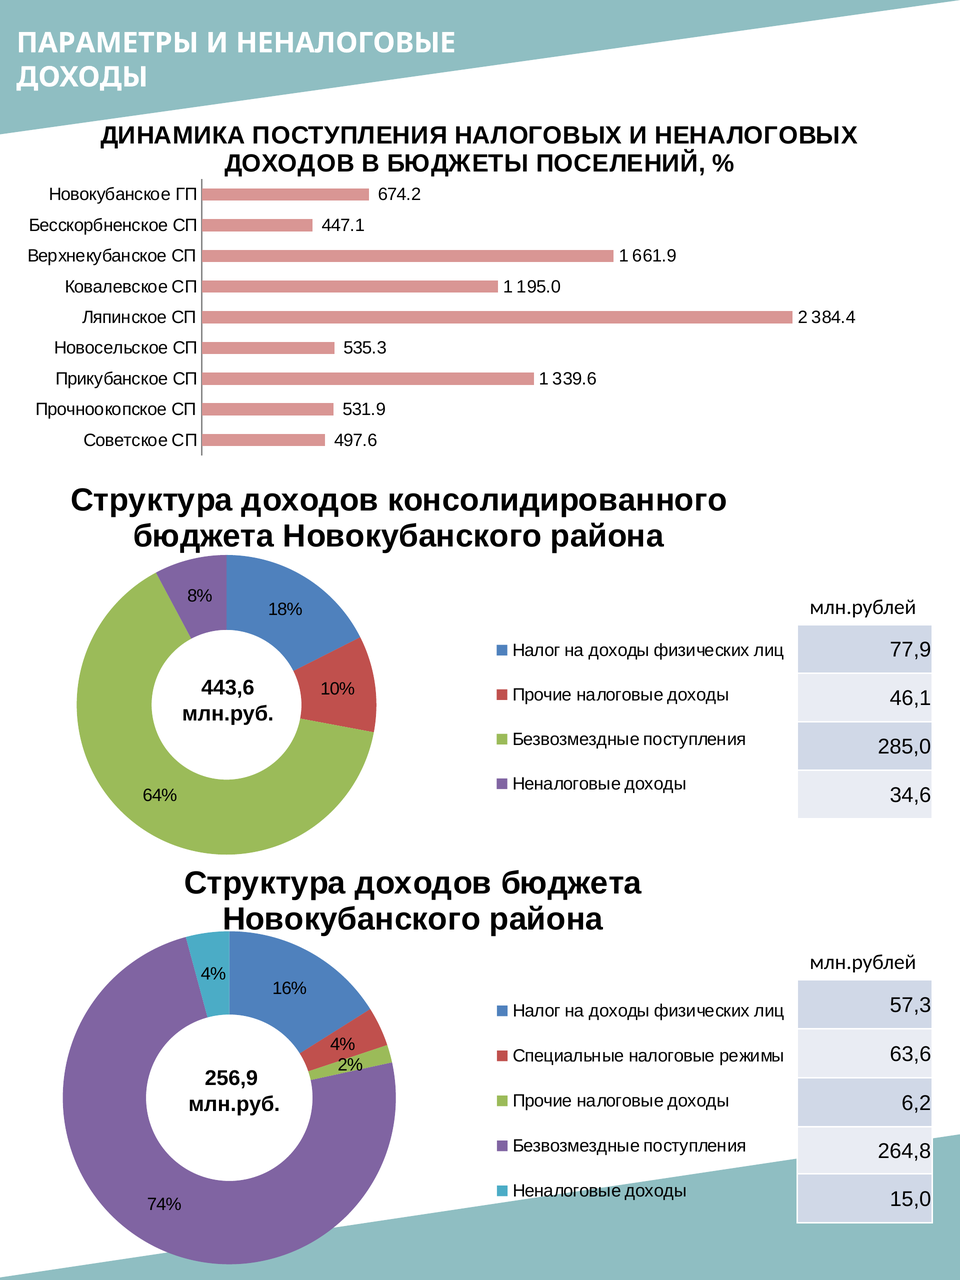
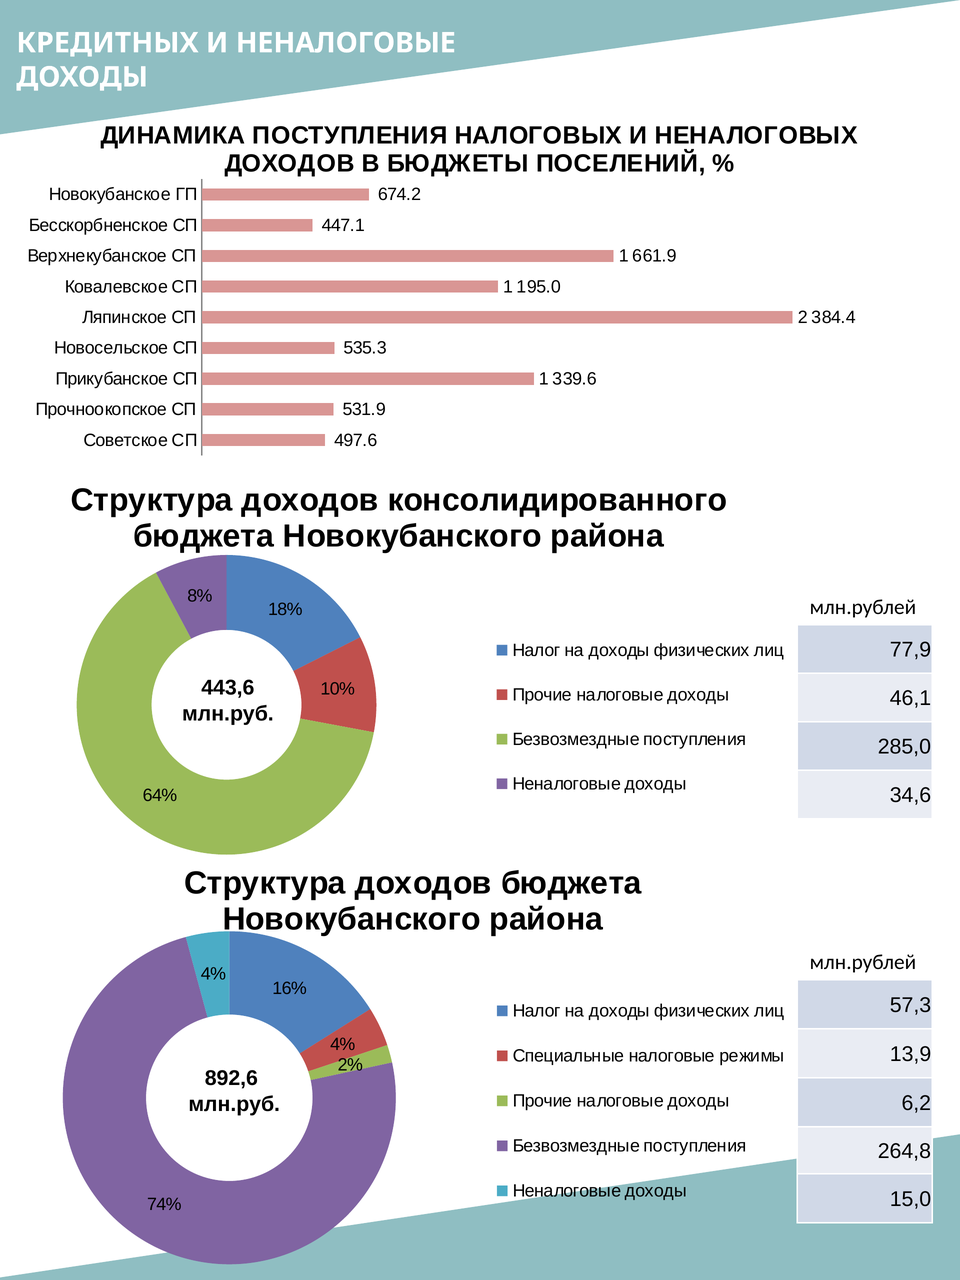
ПАРАМЕТРЫ: ПАРАМЕТРЫ -> КРЕДИТНЫХ
63,6: 63,6 -> 13,9
256,9: 256,9 -> 892,6
